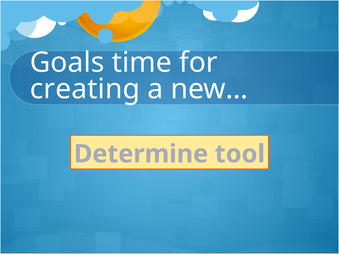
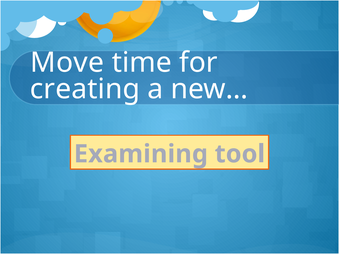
Goals: Goals -> Move
Determine: Determine -> Examining
